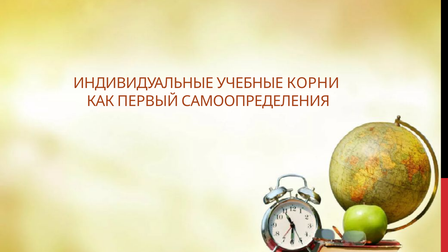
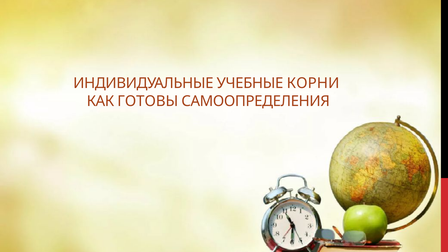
ПЕРВЫЙ: ПЕРВЫЙ -> ГОТОВЫ
